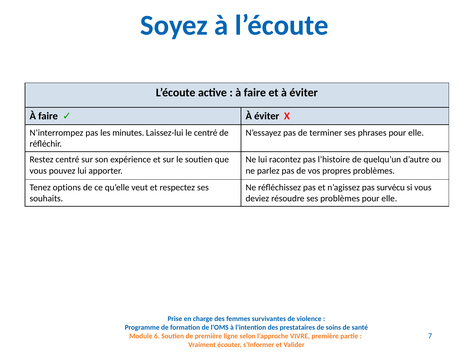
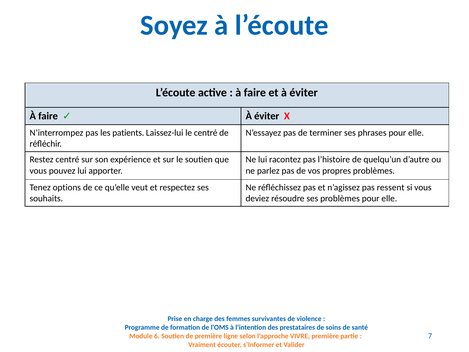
minutes: minutes -> patients
survécu: survécu -> ressent
